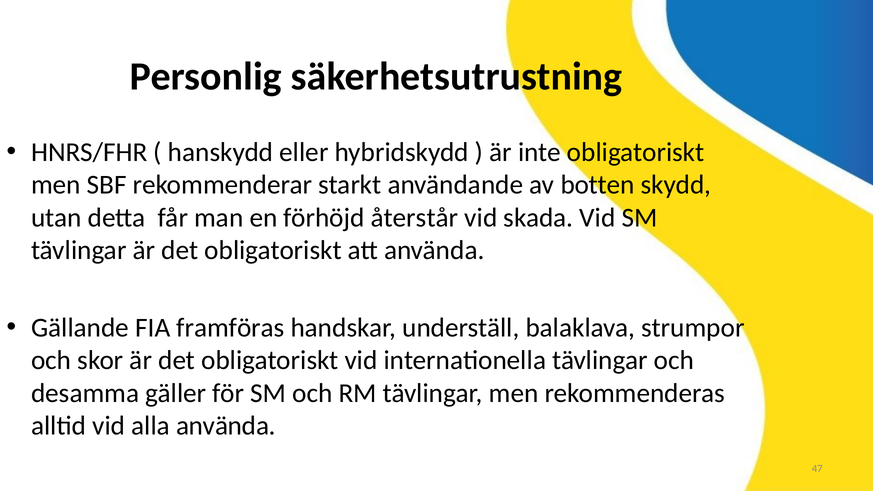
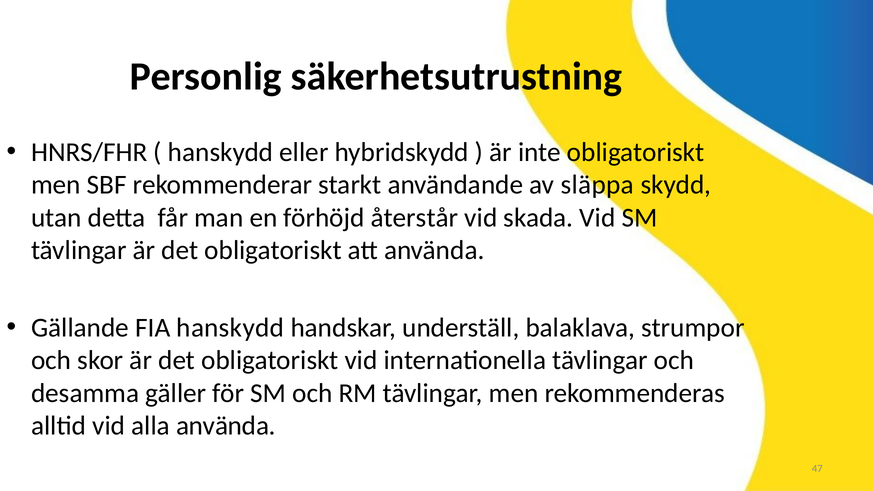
botten: botten -> släppa
FIA framföras: framföras -> hanskydd
